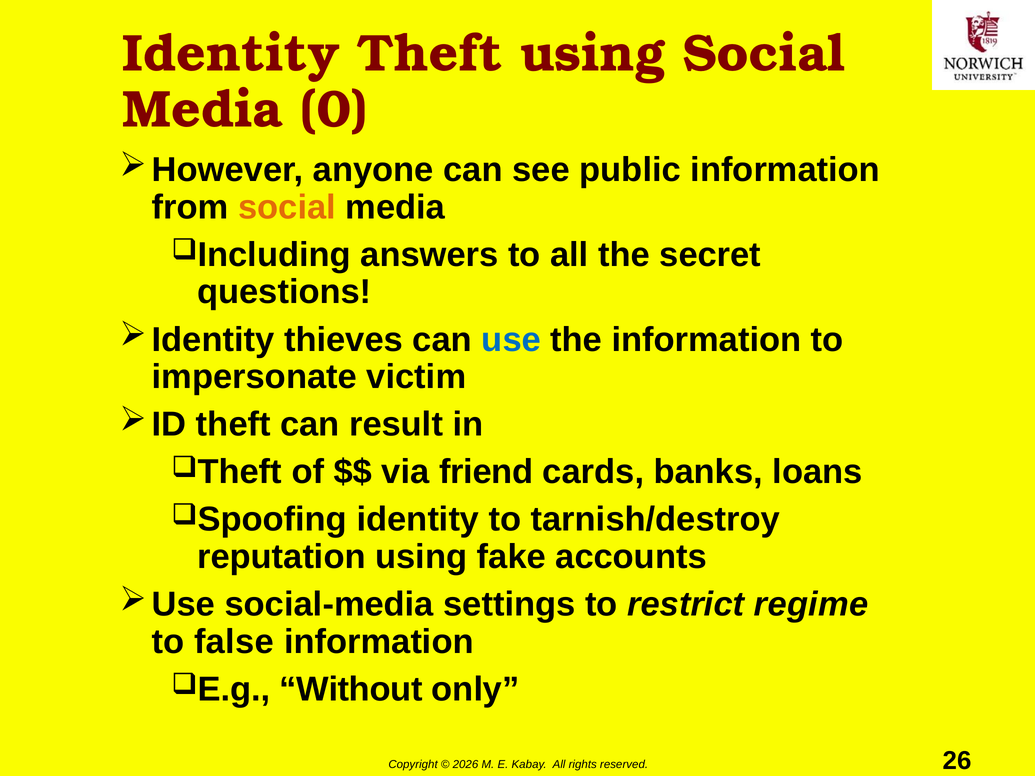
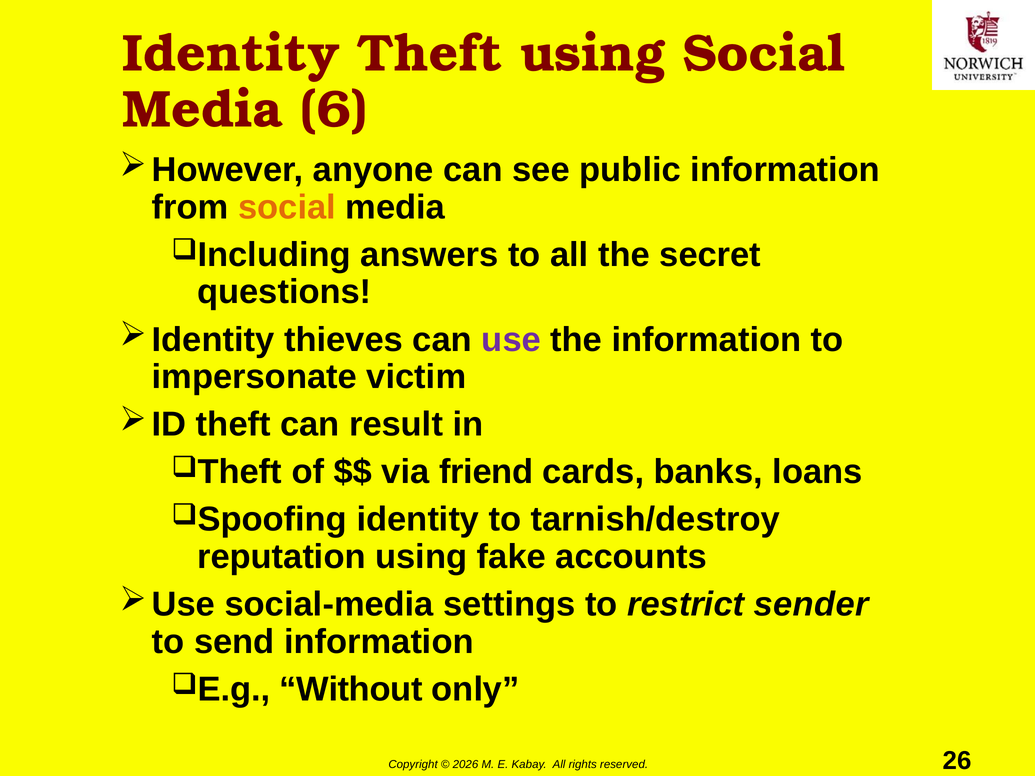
0: 0 -> 6
use colour: blue -> purple
regime: regime -> sender
false: false -> send
